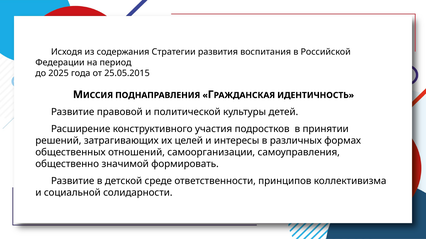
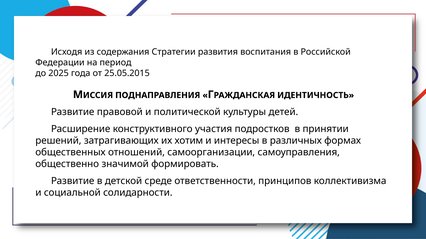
целей: целей -> хотим
